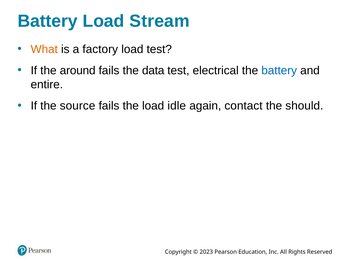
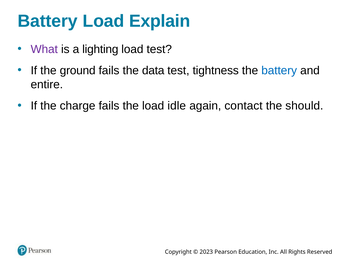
Stream: Stream -> Explain
What colour: orange -> purple
factory: factory -> lighting
around: around -> ground
electrical: electrical -> tightness
source: source -> charge
